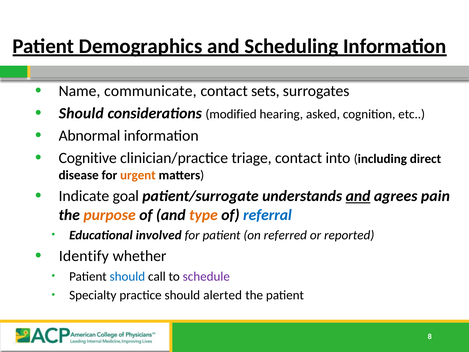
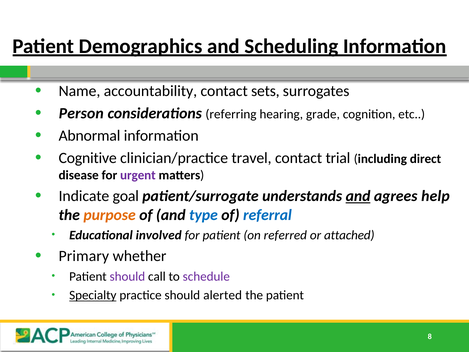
communicate: communicate -> accountability
Should at (81, 113): Should -> Person
modified: modified -> referring
asked: asked -> grade
triage: triage -> travel
into: into -> trial
urgent colour: orange -> purple
pain: pain -> help
type colour: orange -> blue
reported: reported -> attached
Identify: Identify -> Primary
should at (127, 276) colour: blue -> purple
Specialty underline: none -> present
